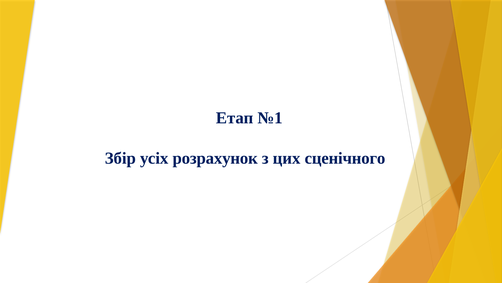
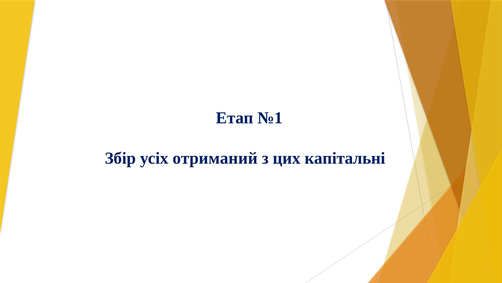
розрахунок: розрахунок -> отриманий
сценічного: сценічного -> капітальні
